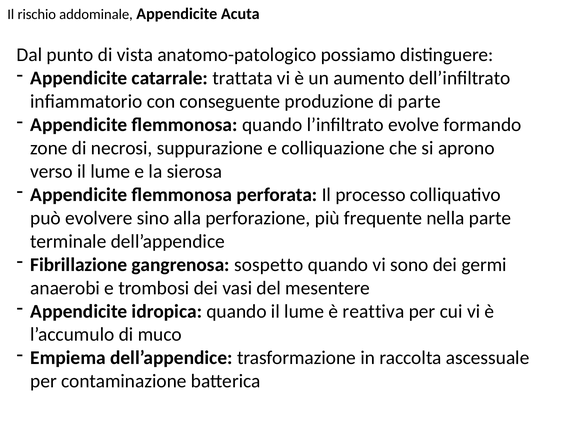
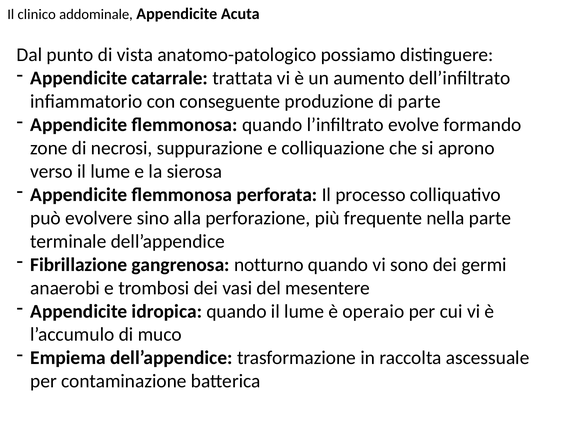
rischio: rischio -> clinico
sospetto: sospetto -> notturno
reattiva: reattiva -> operaio
